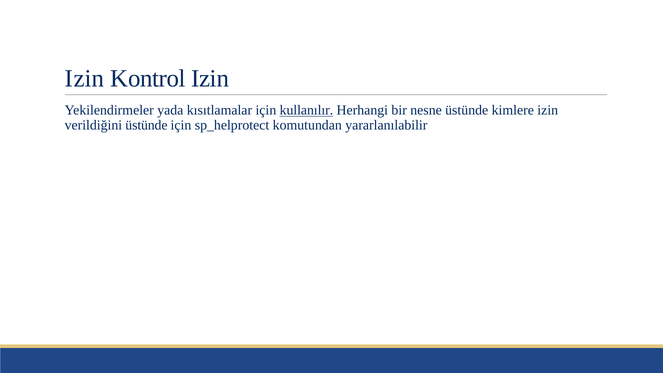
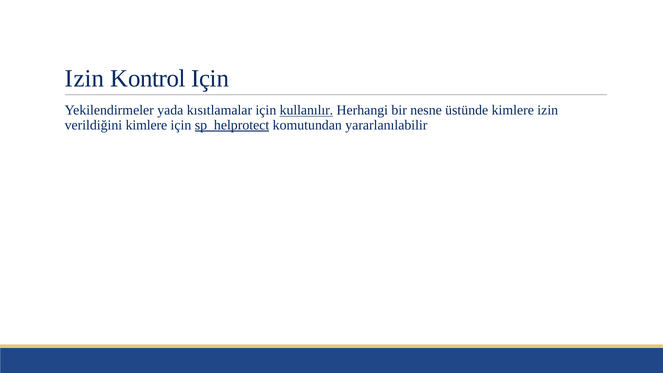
Kontrol Izin: Izin -> Için
verildiğini üstünde: üstünde -> kimlere
sp_helprotect underline: none -> present
